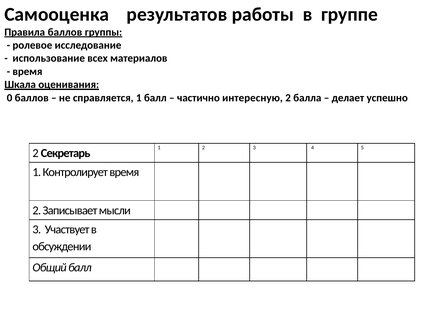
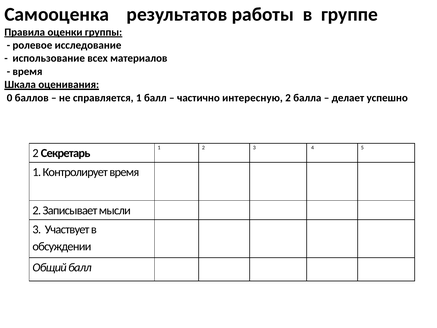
Правила баллов: баллов -> оценки
